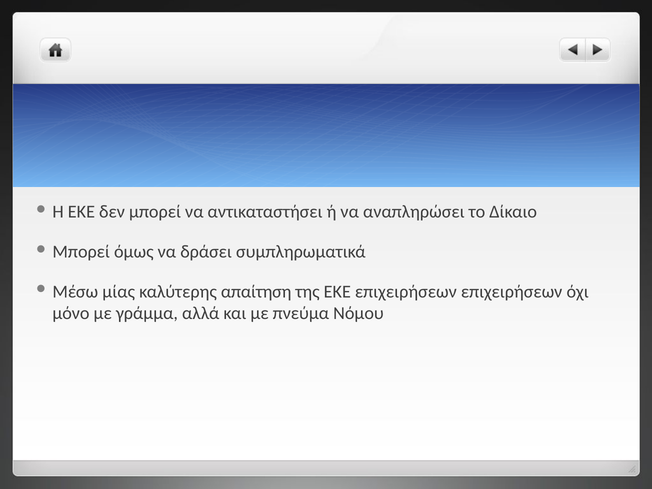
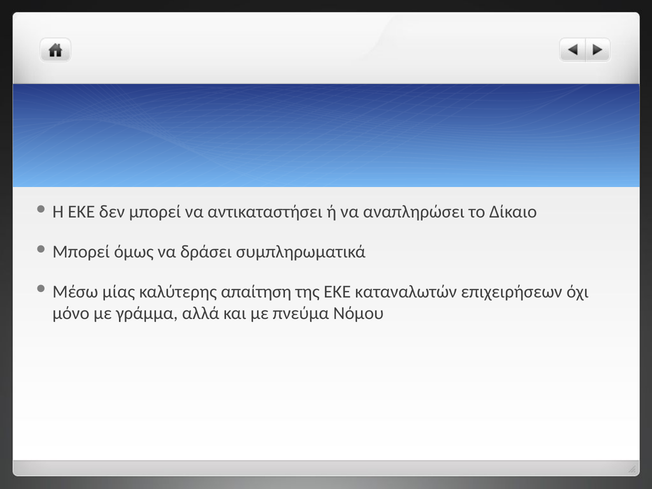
ΕΚΕ επιχειρήσεων: επιχειρήσεων -> καταναλωτών
